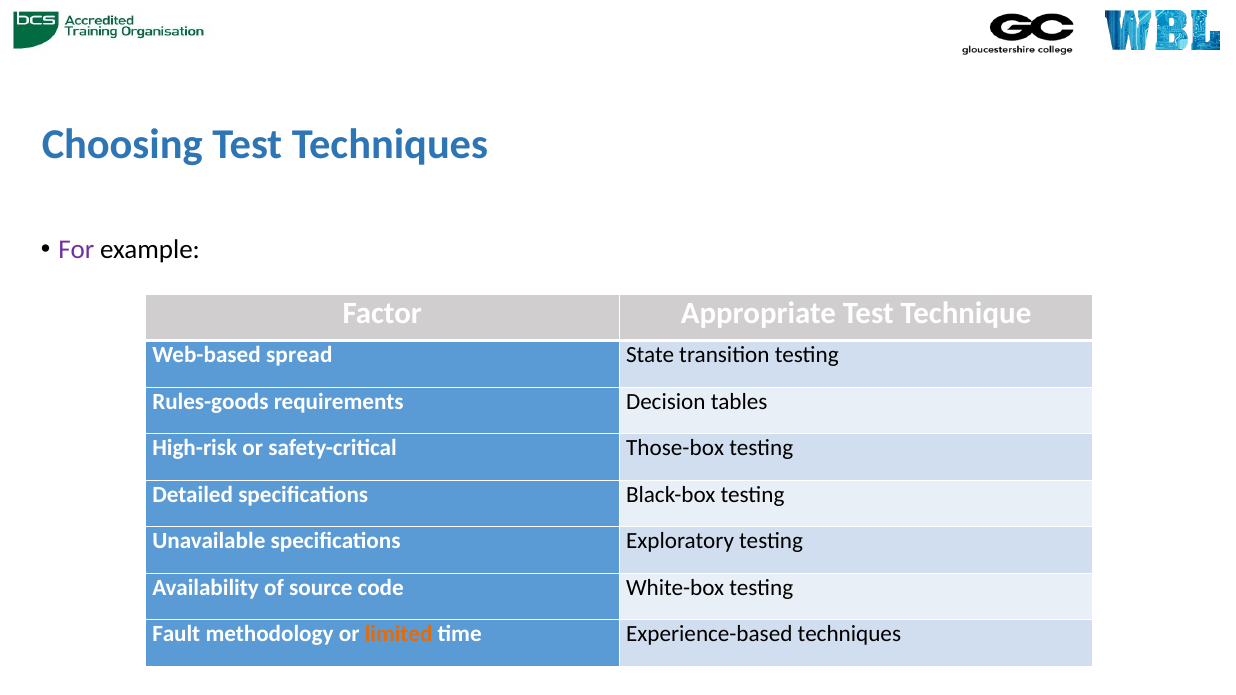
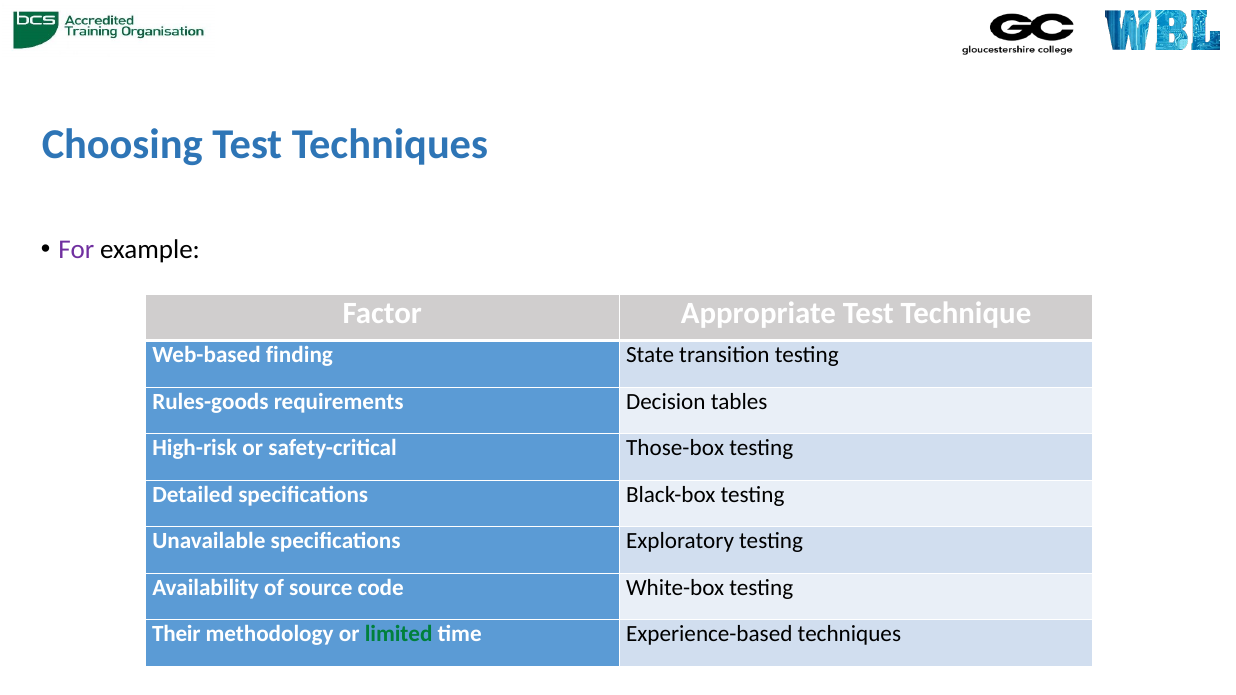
spread: spread -> finding
Fault: Fault -> Their
limited colour: orange -> green
